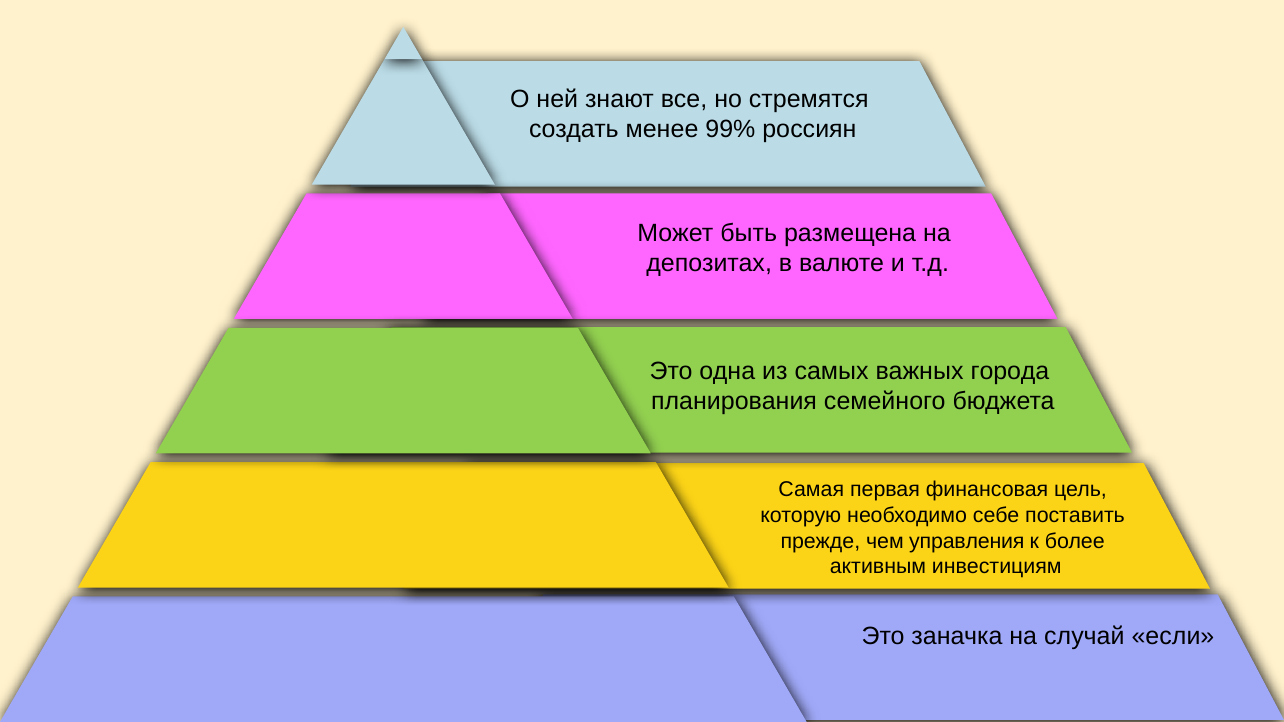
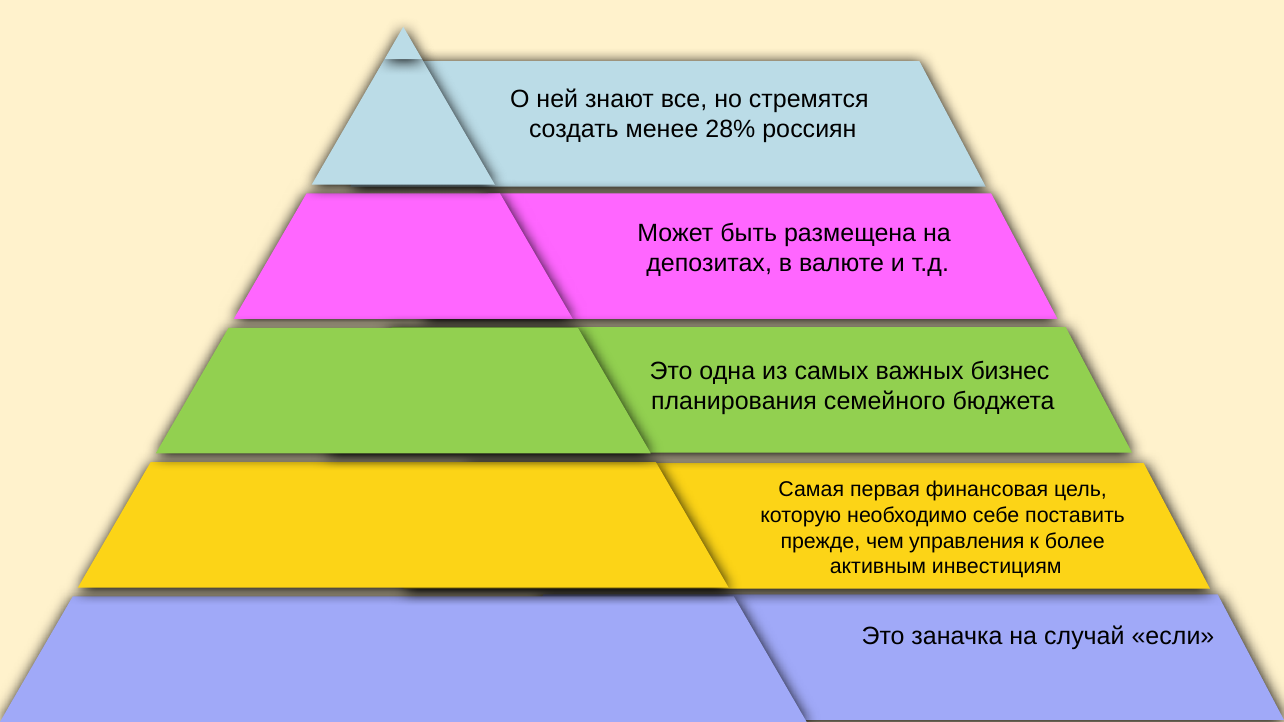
99%: 99% -> 28%
города: города -> бизнес
